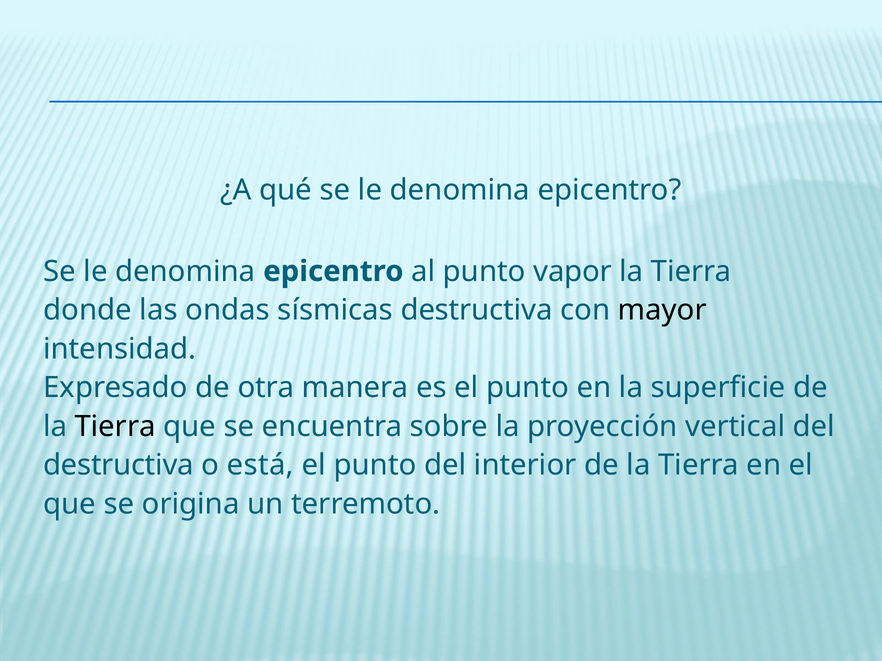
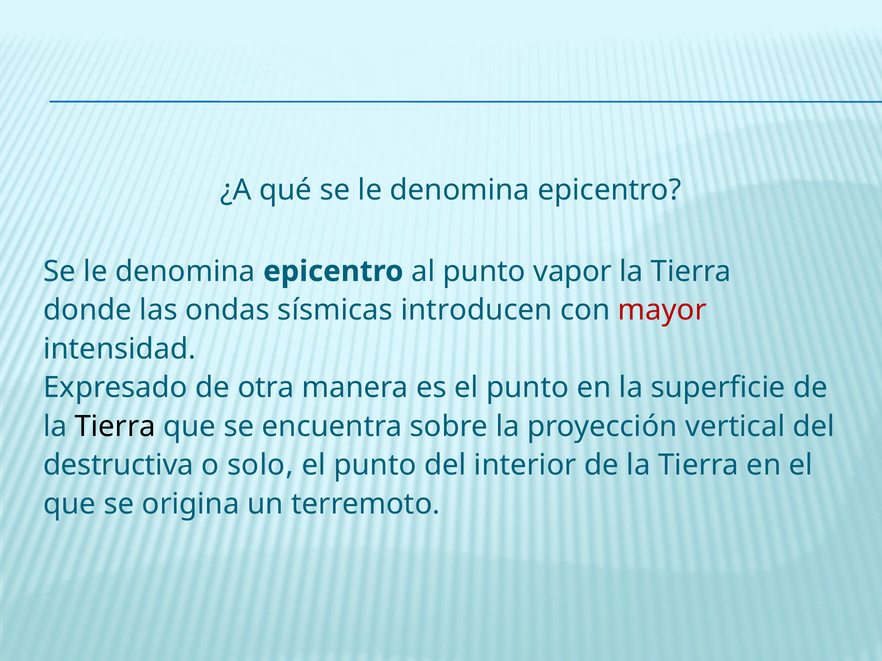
sísmicas destructiva: destructiva -> introducen
mayor colour: black -> red
está: está -> solo
